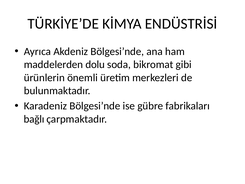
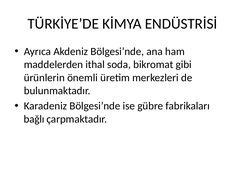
dolu: dolu -> ithal
